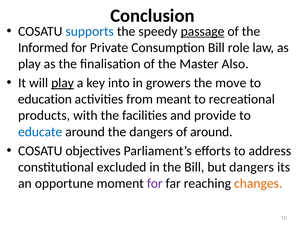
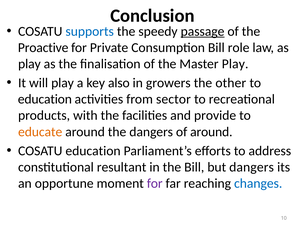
Informed: Informed -> Proactive
Master Also: Also -> Play
play at (63, 83) underline: present -> none
into: into -> also
move: move -> other
meant: meant -> sector
educate colour: blue -> orange
COSATU objectives: objectives -> education
excluded: excluded -> resultant
changes colour: orange -> blue
